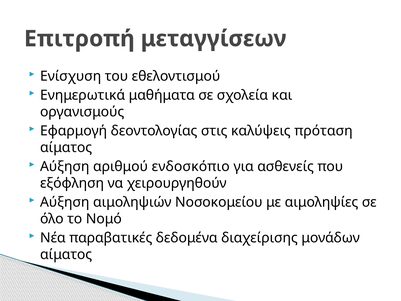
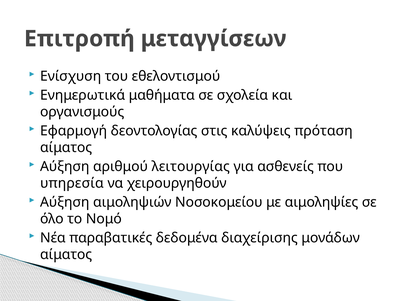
ενδοσκόπιο: ενδοσκόπιο -> λειτουργίας
εξόφληση: εξόφληση -> υπηρεσία
